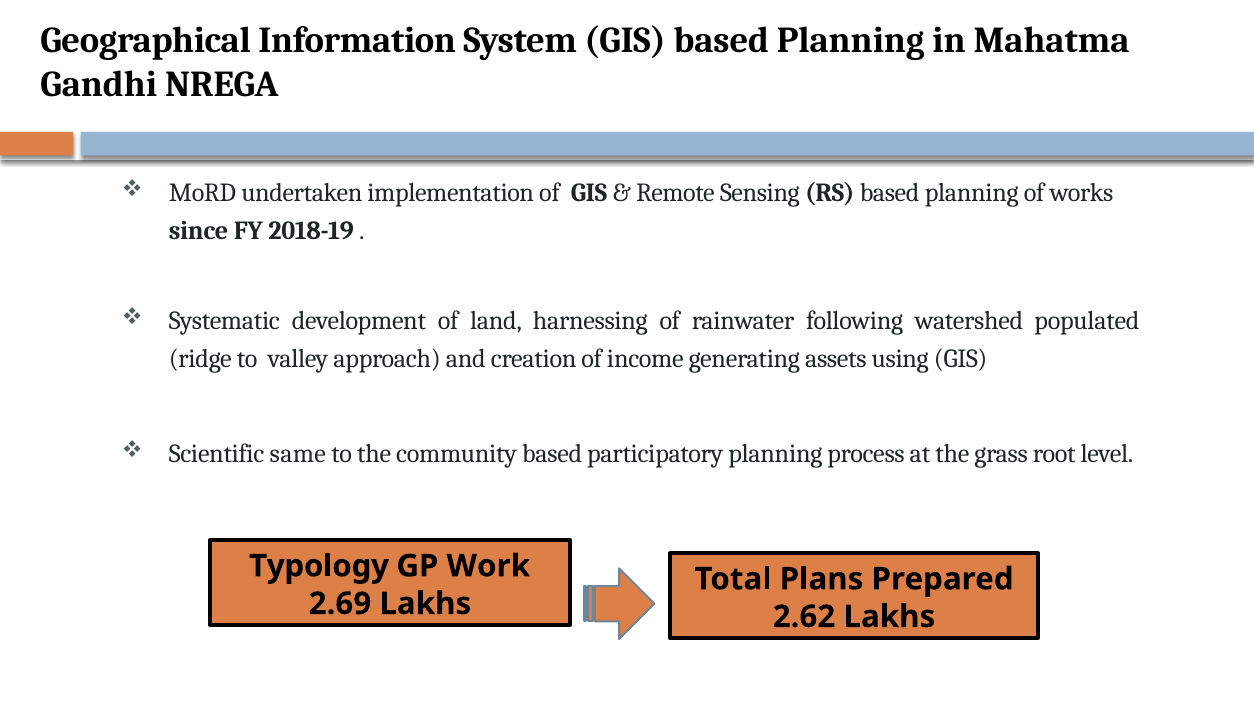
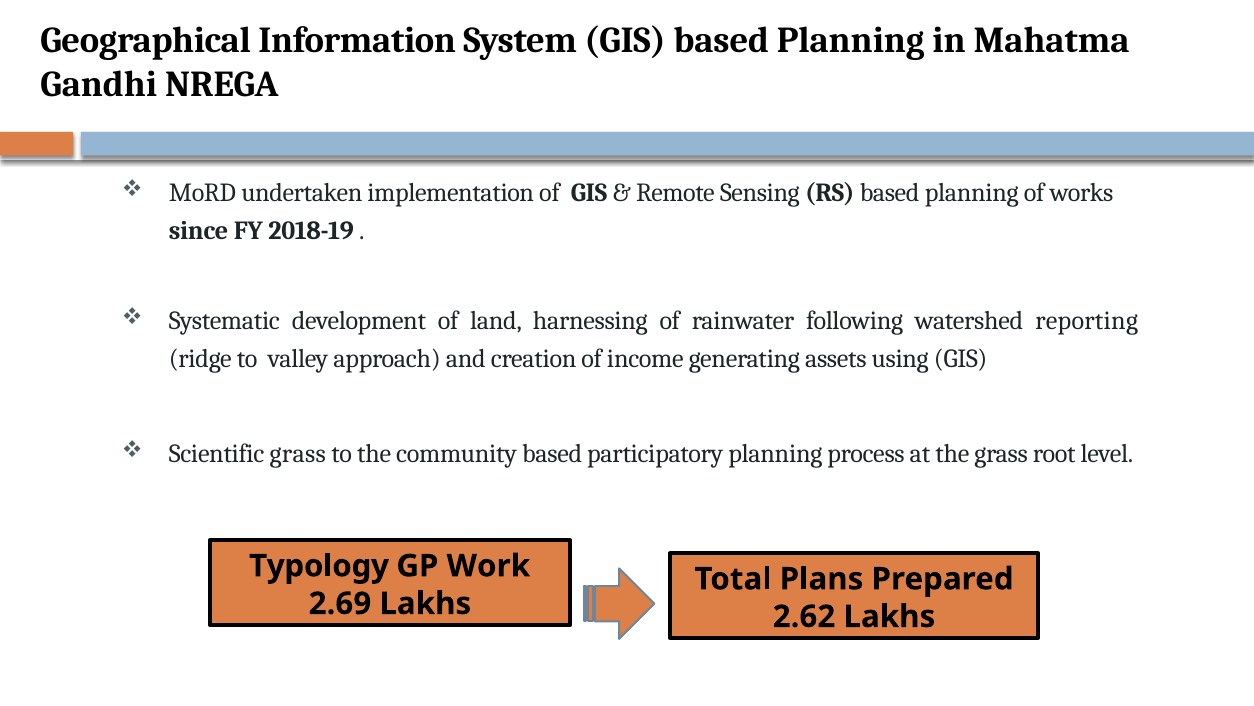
populated: populated -> reporting
Scientific same: same -> grass
